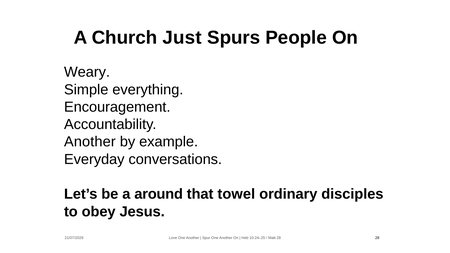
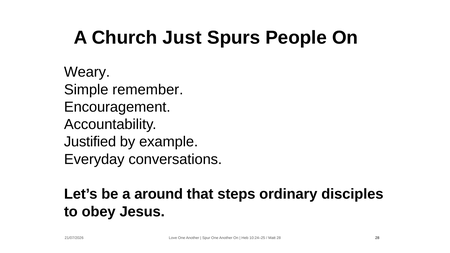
everything: everything -> remember
Another at (90, 142): Another -> Justified
towel: towel -> steps
